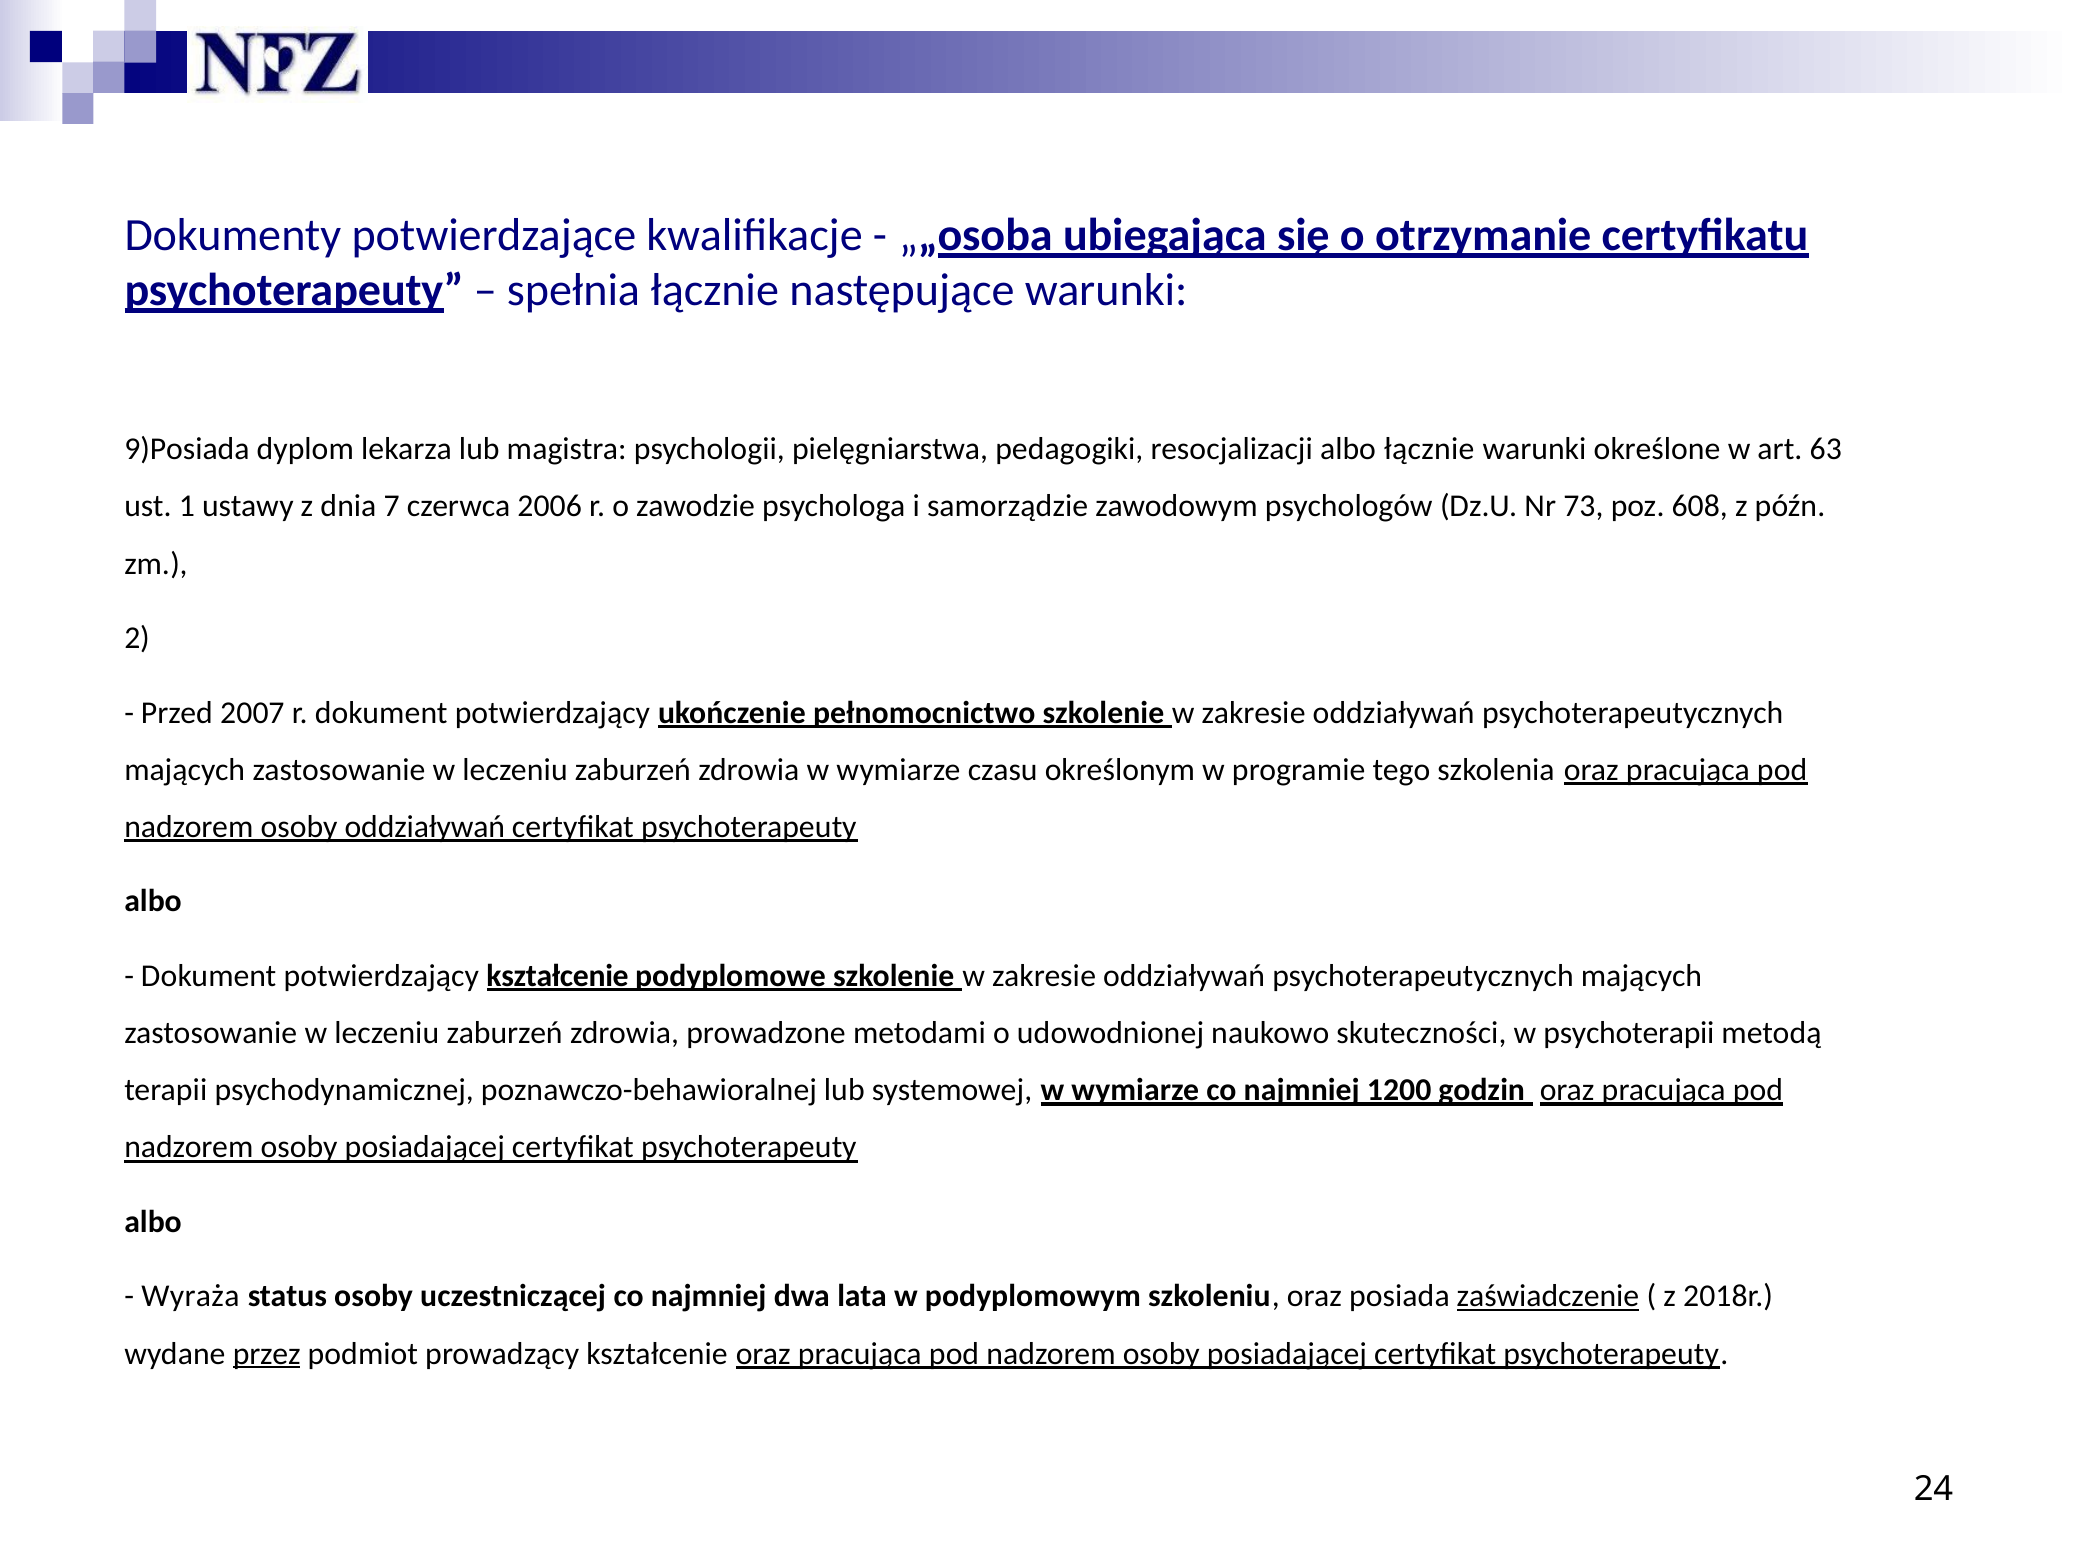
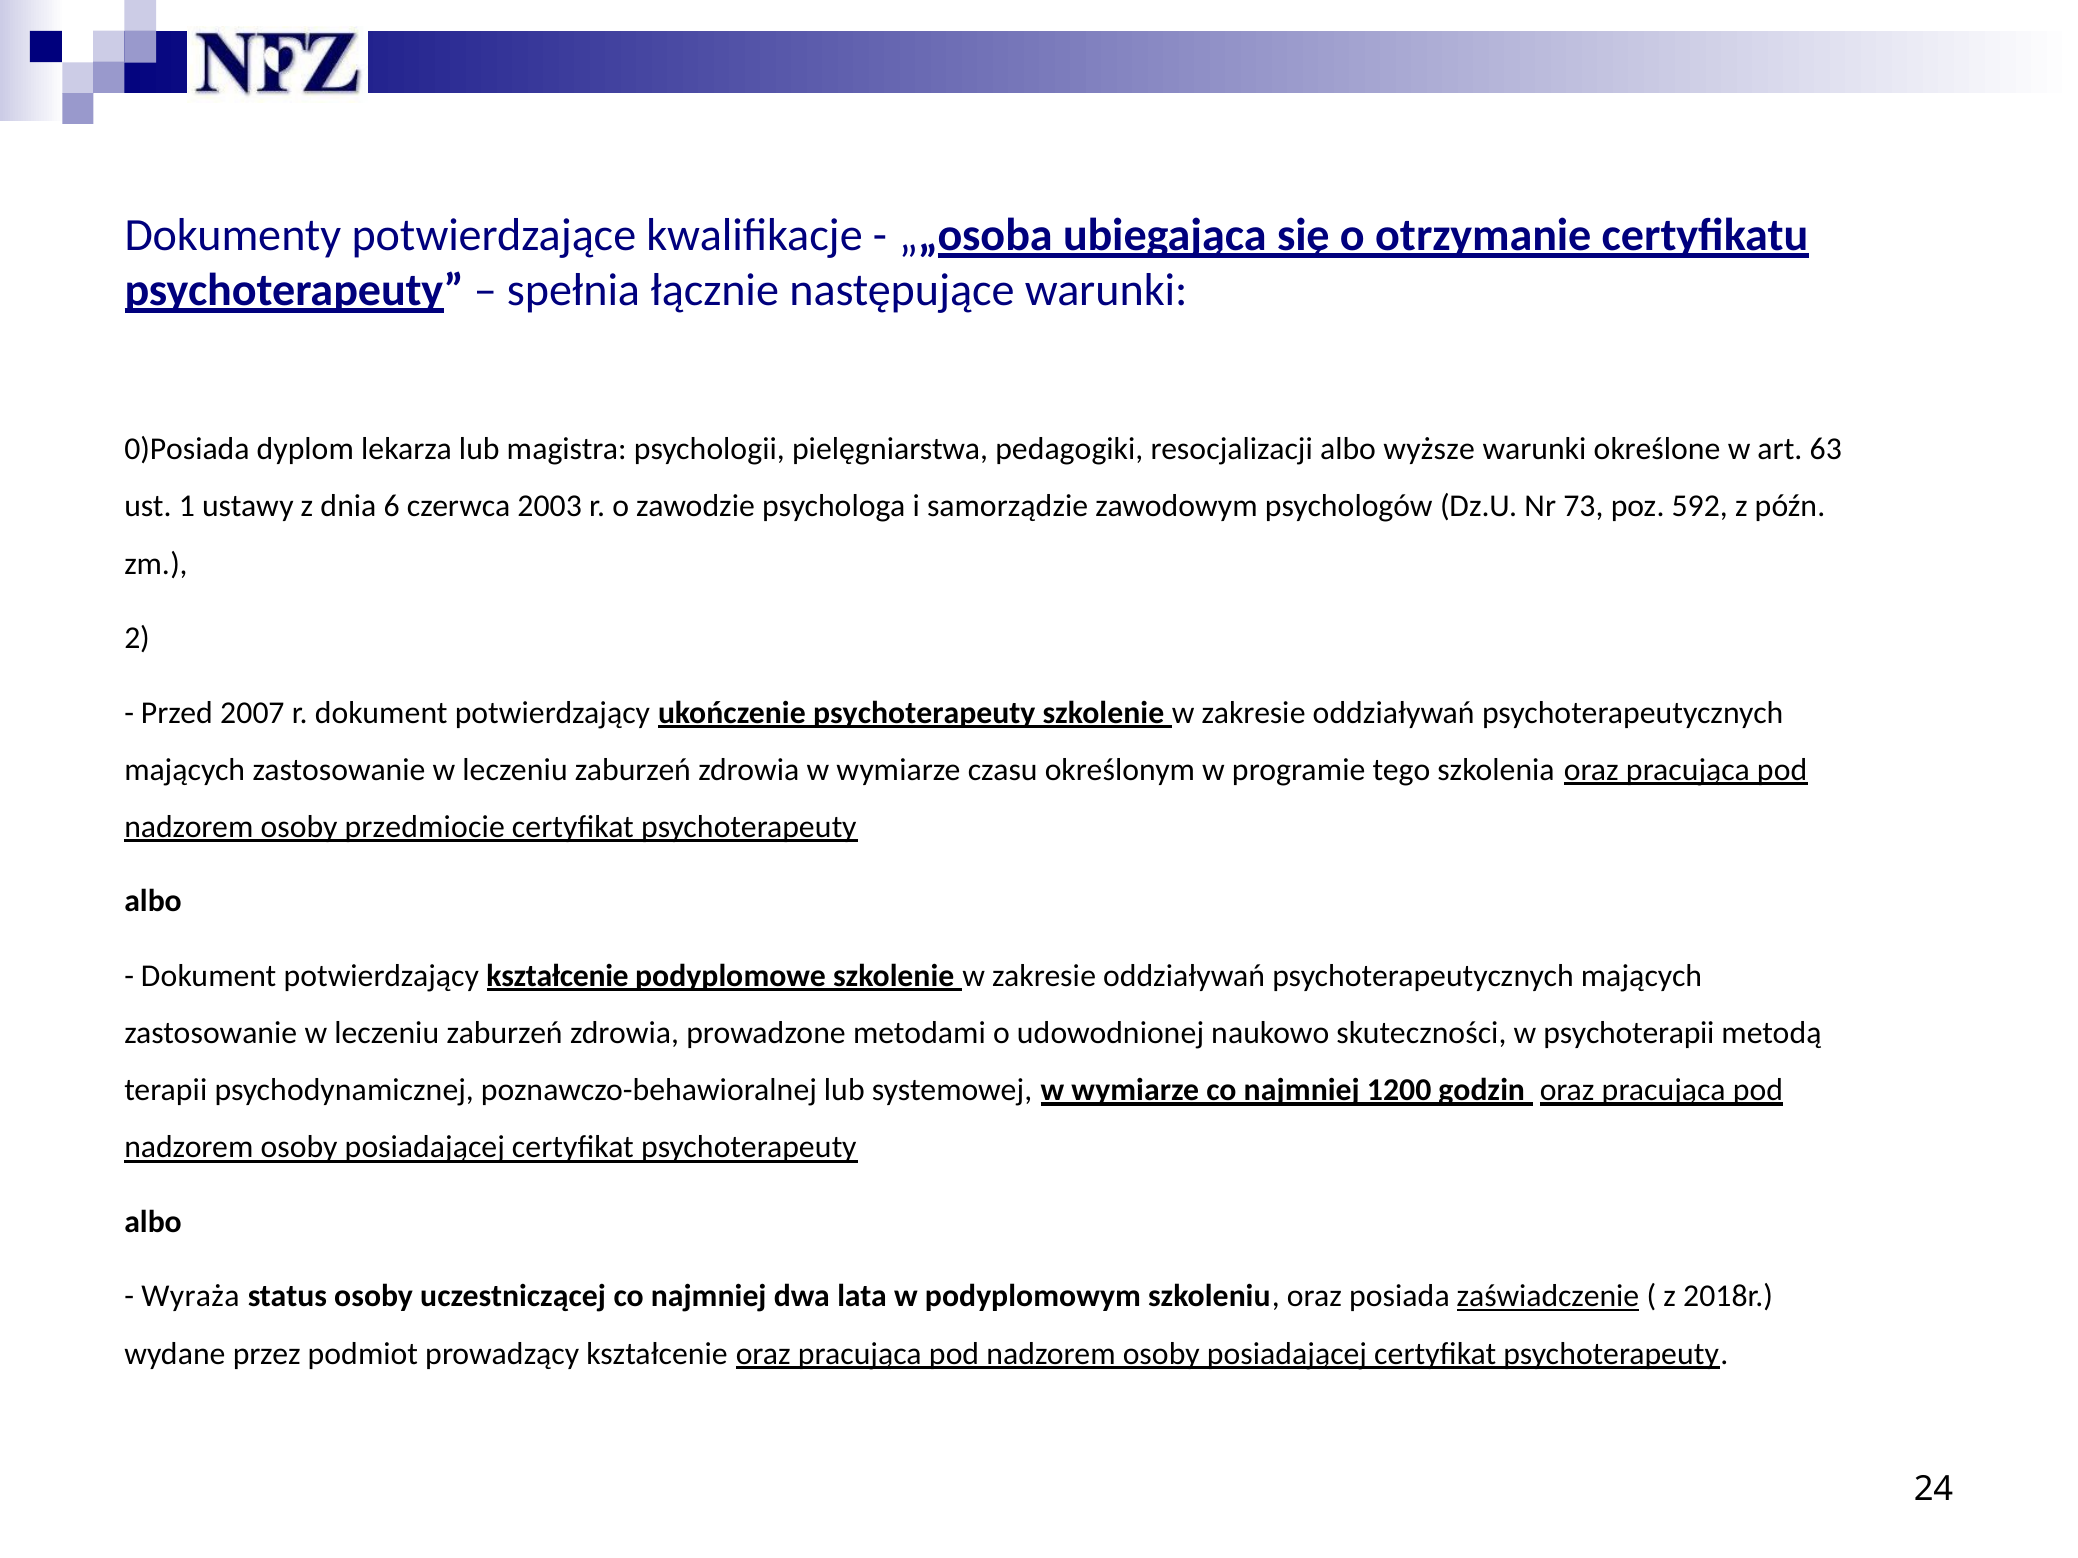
9)Posiada: 9)Posiada -> 0)Posiada
albo łącznie: łącznie -> wyższe
7: 7 -> 6
2006: 2006 -> 2003
608: 608 -> 592
ukończenie pełnomocnictwo: pełnomocnictwo -> psychoterapeuty
osoby oddziaływań: oddziaływań -> przedmiocie
przez underline: present -> none
